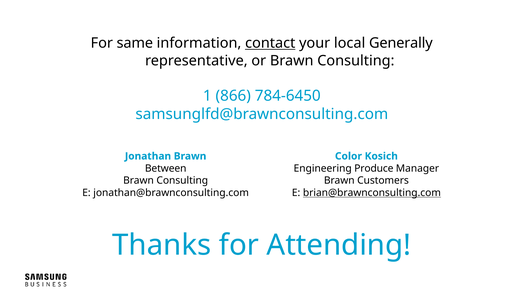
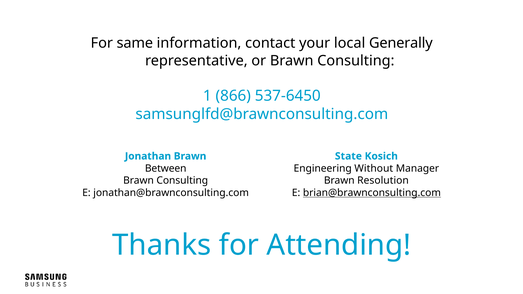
contact underline: present -> none
784-6450: 784-6450 -> 537-6450
Color: Color -> State
Produce: Produce -> Without
Customers: Customers -> Resolution
